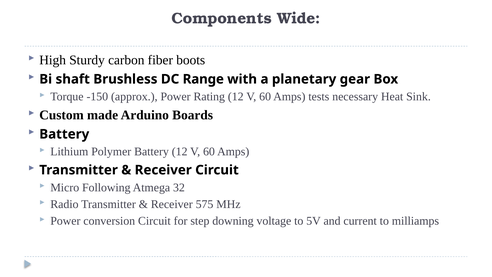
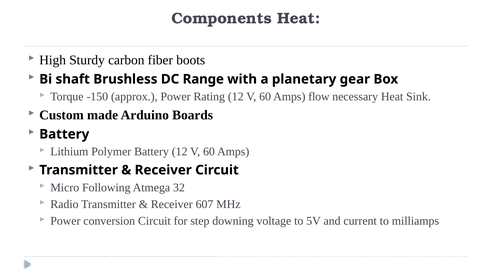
Components Wide: Wide -> Heat
tests: tests -> flow
575: 575 -> 607
